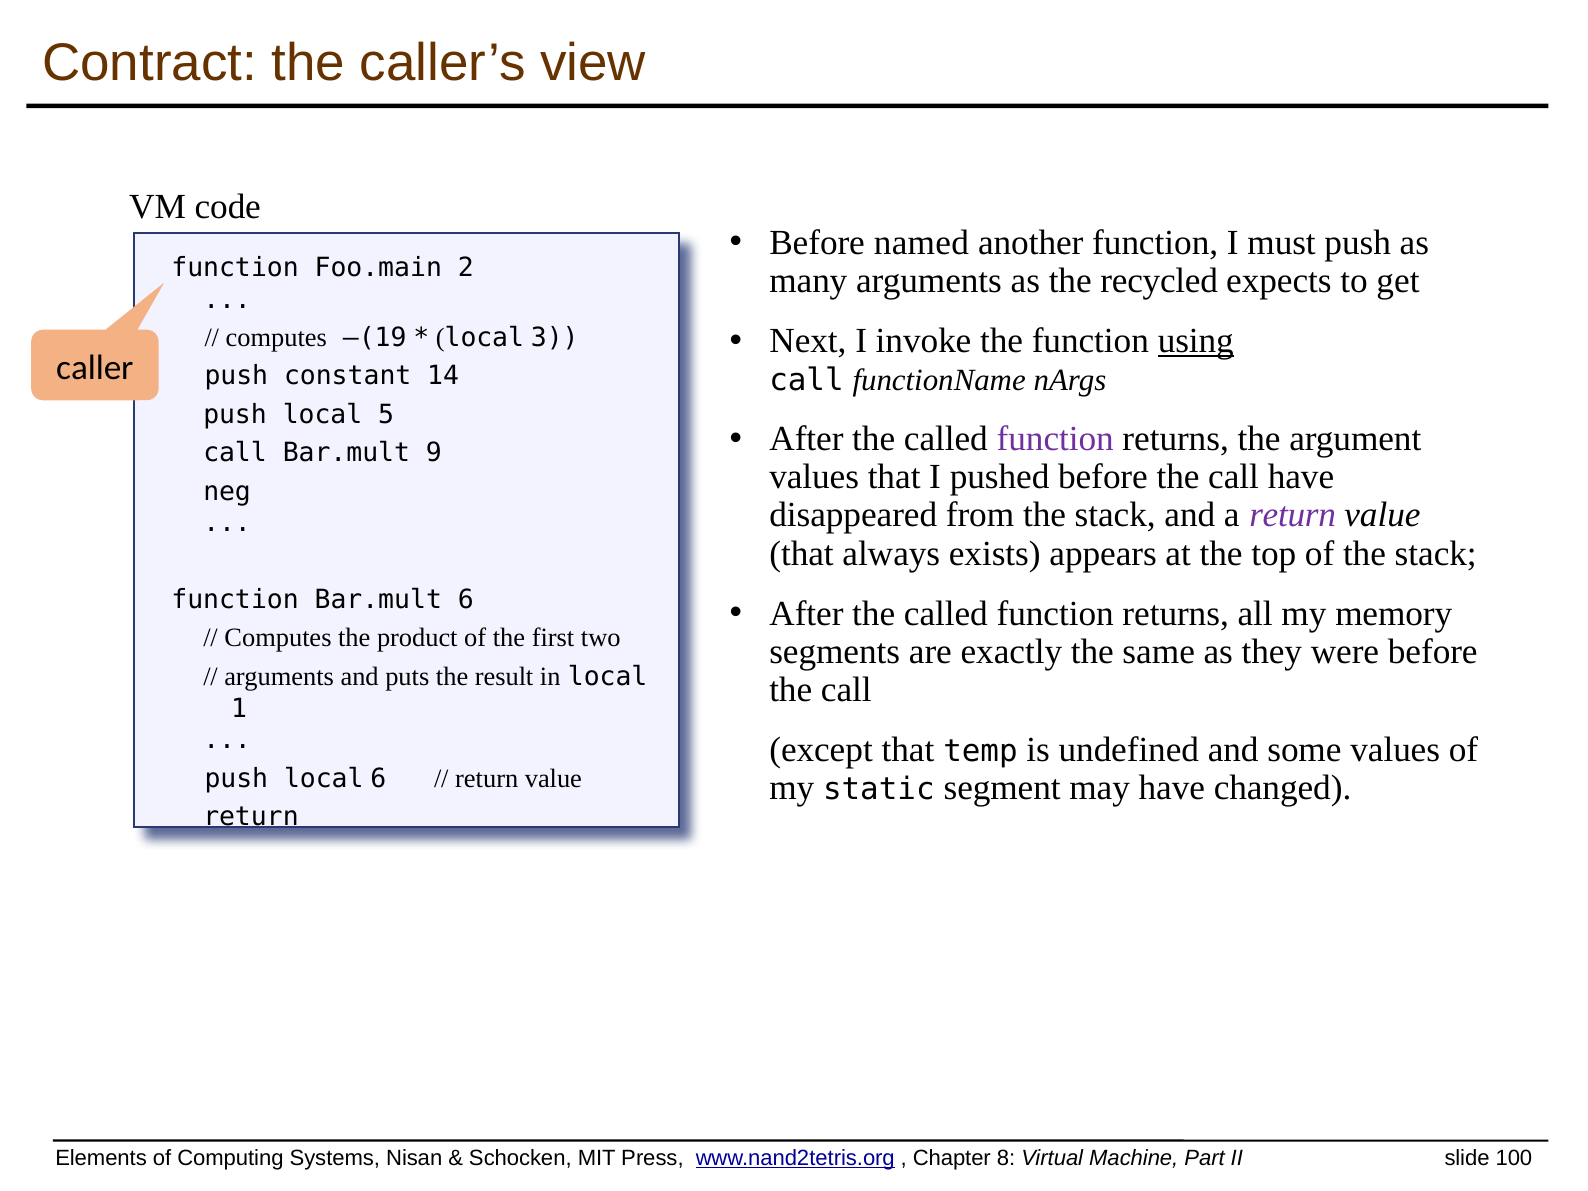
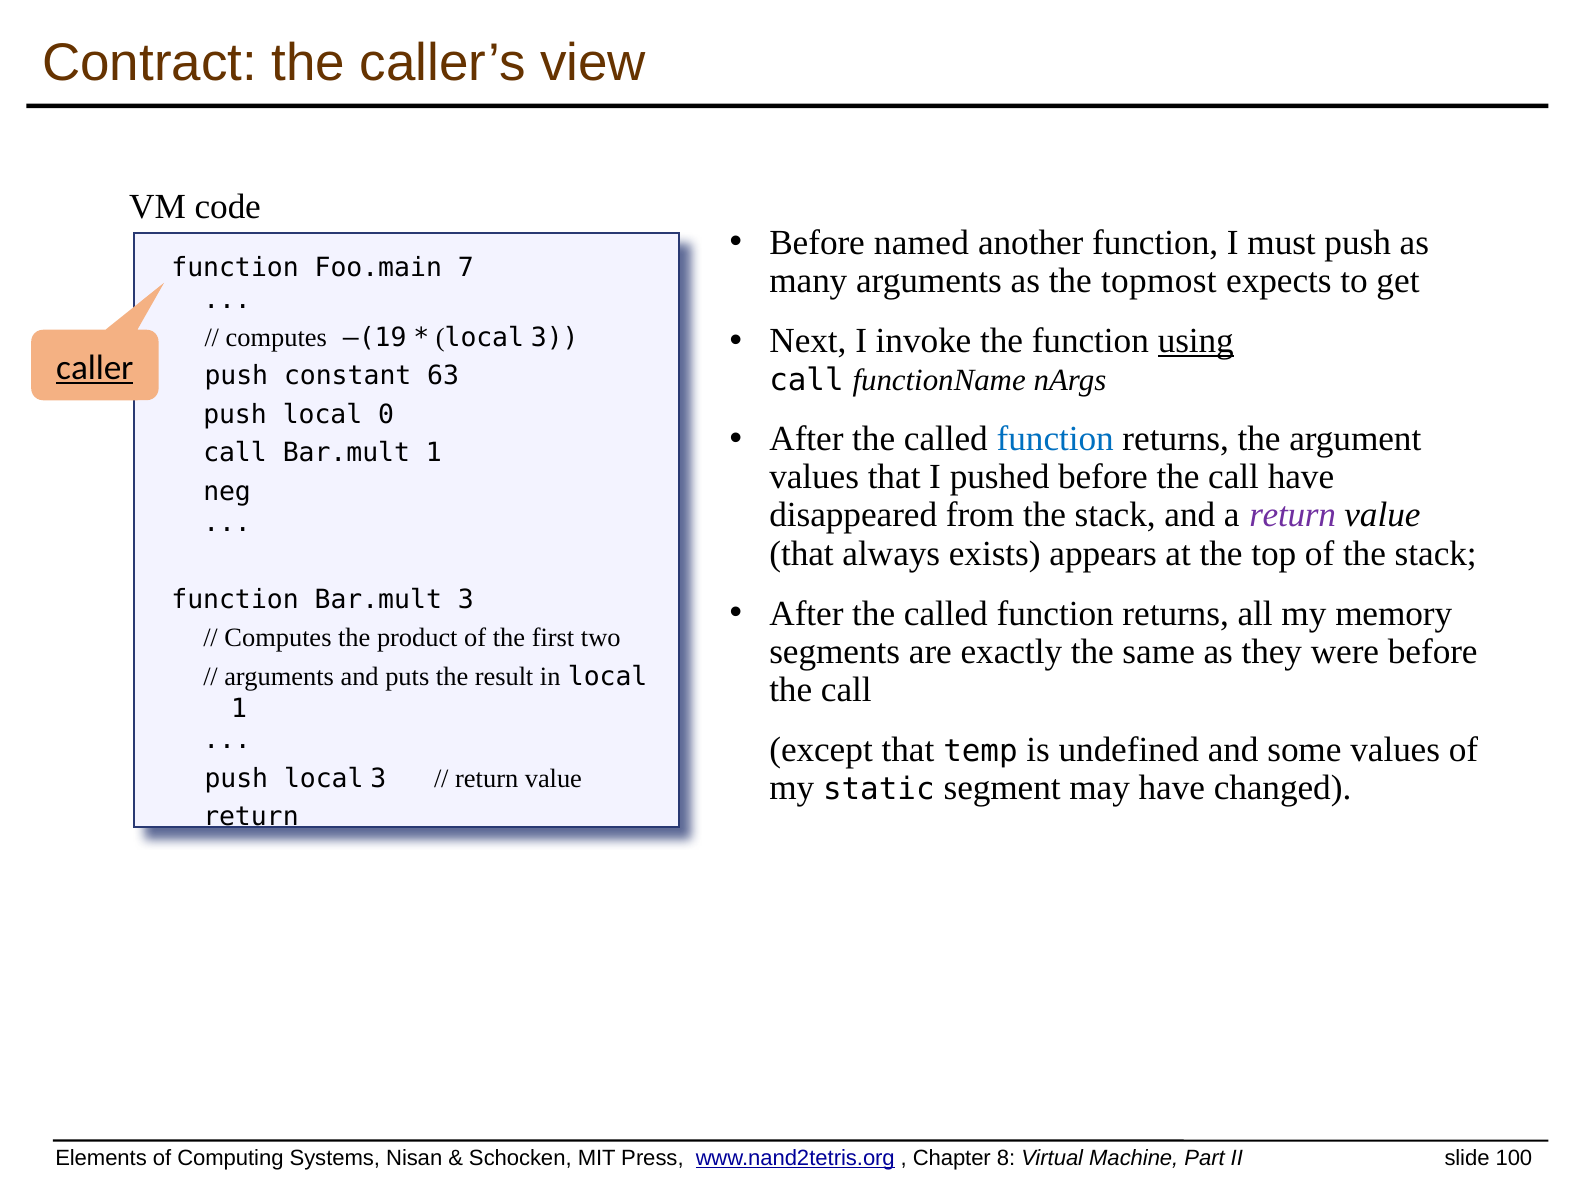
2: 2 -> 7
recycled: recycled -> topmost
caller underline: none -> present
14: 14 -> 63
5: 5 -> 0
function at (1055, 439) colour: purple -> blue
Bar.mult 9: 9 -> 1
Bar.mult 6: 6 -> 3
push local 6: 6 -> 3
